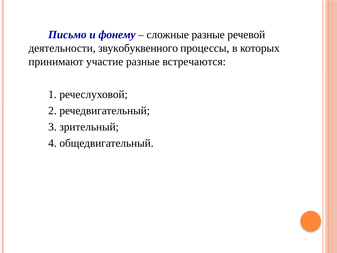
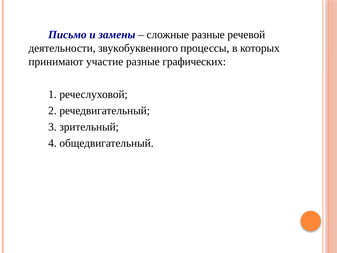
фонему: фонему -> замены
встречаются: встречаются -> графических
